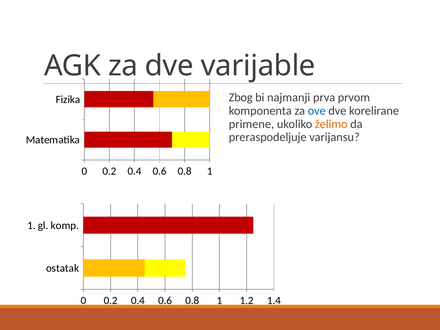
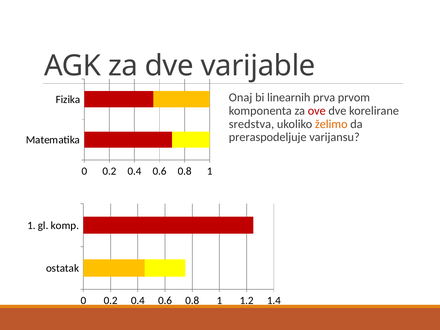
Zbog: Zbog -> Onaj
najmanji: najmanji -> linearnih
ove colour: blue -> red
primene: primene -> sredstva
